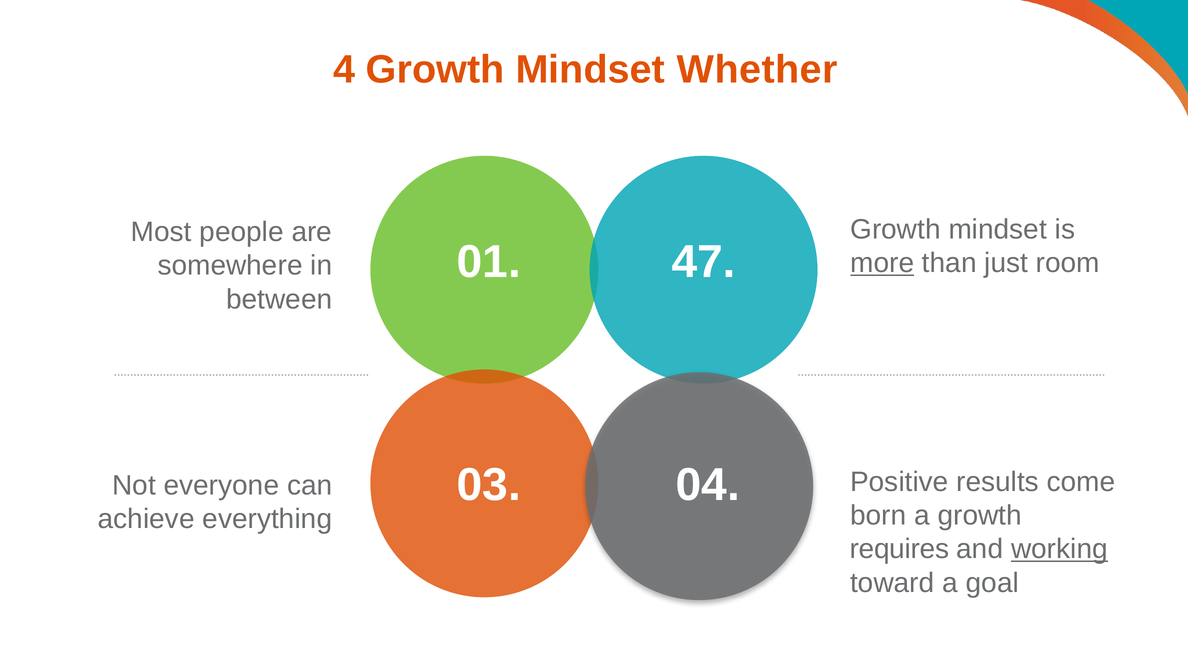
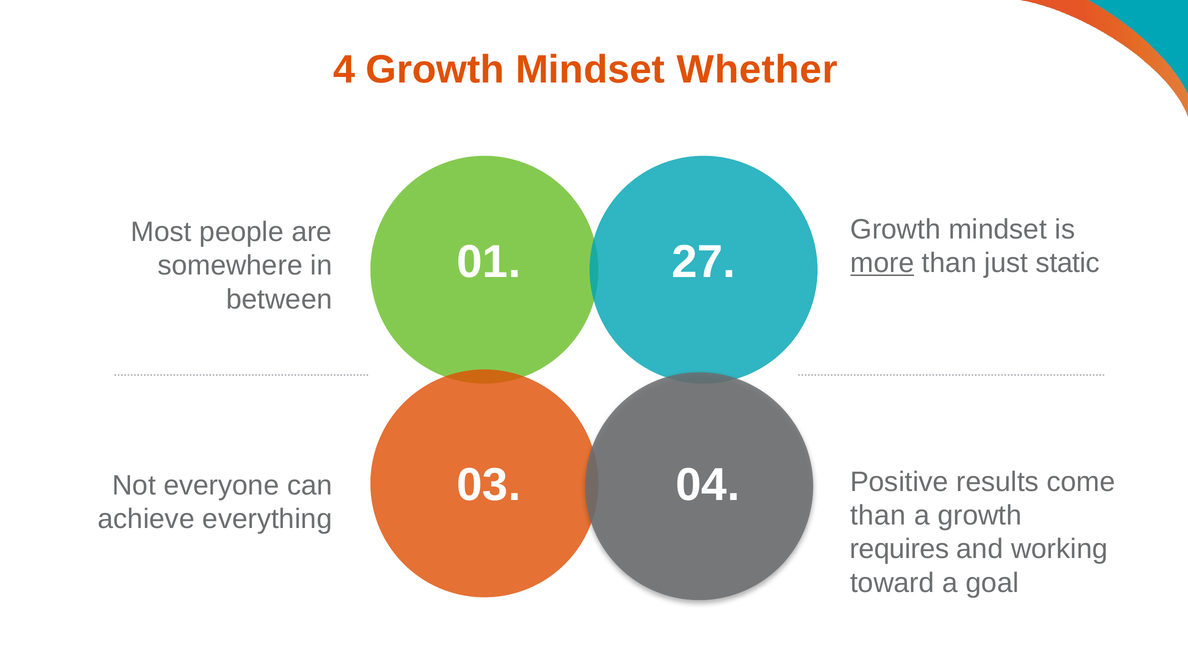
47: 47 -> 27
room: room -> static
born at (878, 516): born -> than
working underline: present -> none
